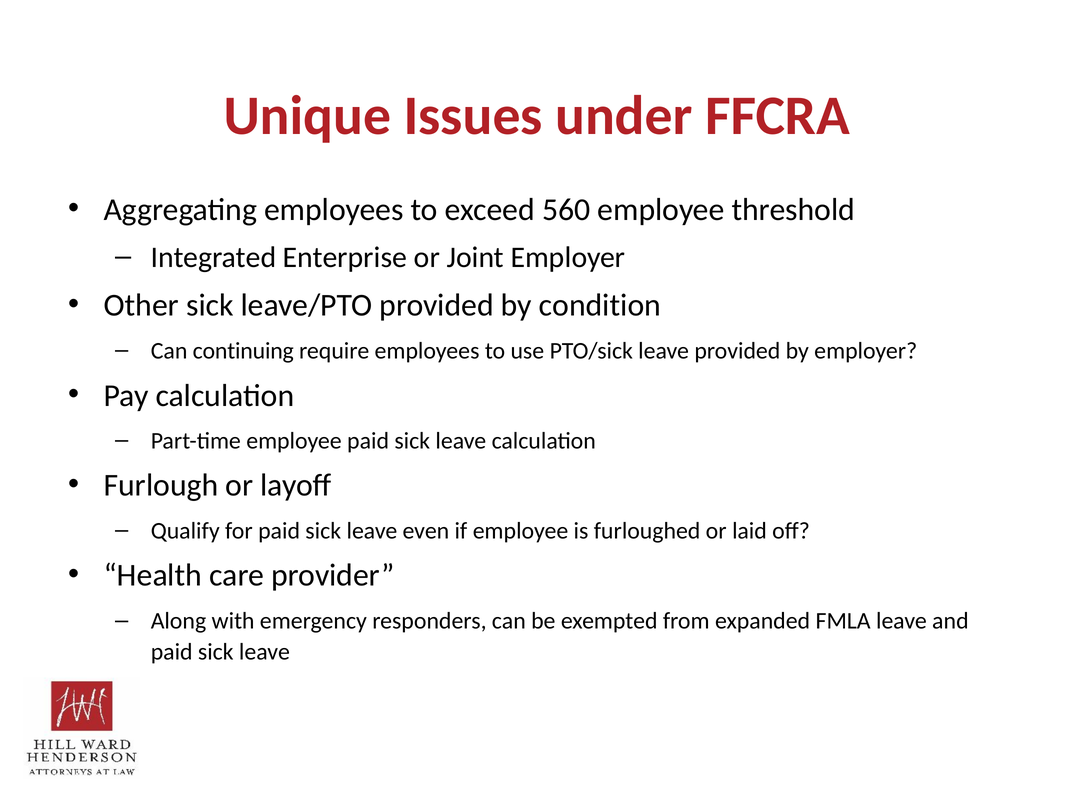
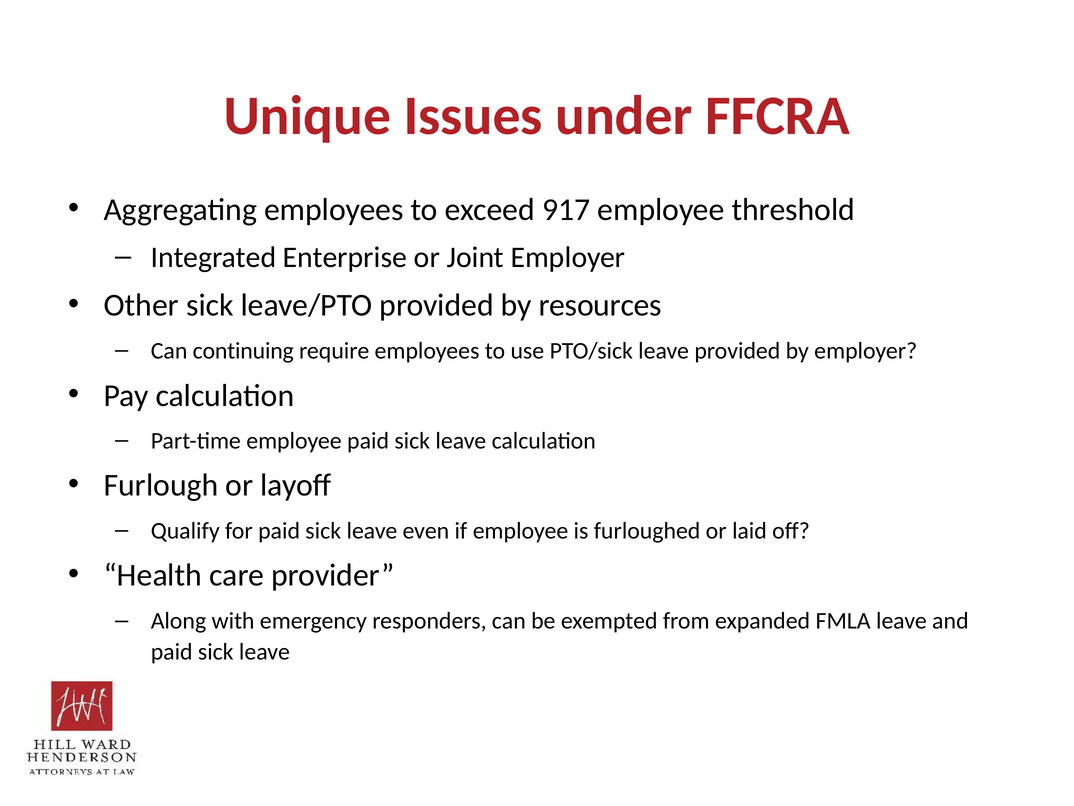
560: 560 -> 917
condition: condition -> resources
